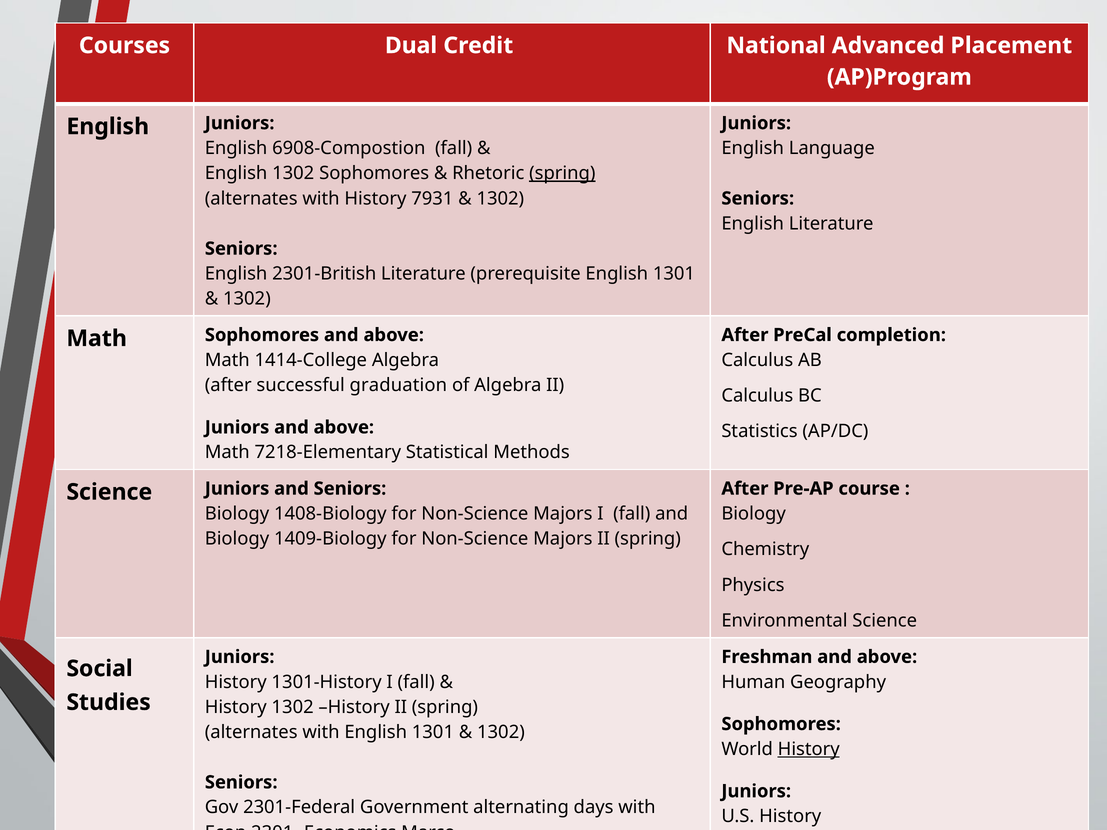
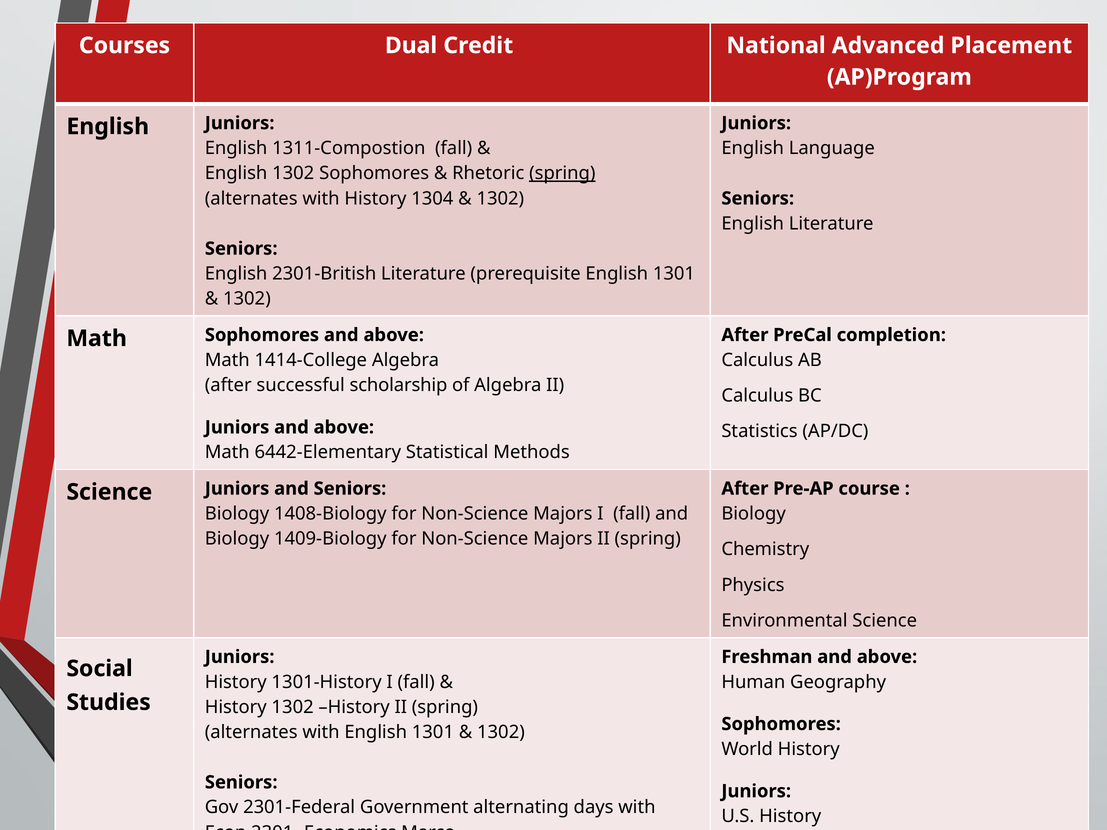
6908-Compostion: 6908-Compostion -> 1311-Compostion
7931: 7931 -> 1304
graduation: graduation -> scholarship
7218-Elementary: 7218-Elementary -> 6442-Elementary
History at (809, 749) underline: present -> none
